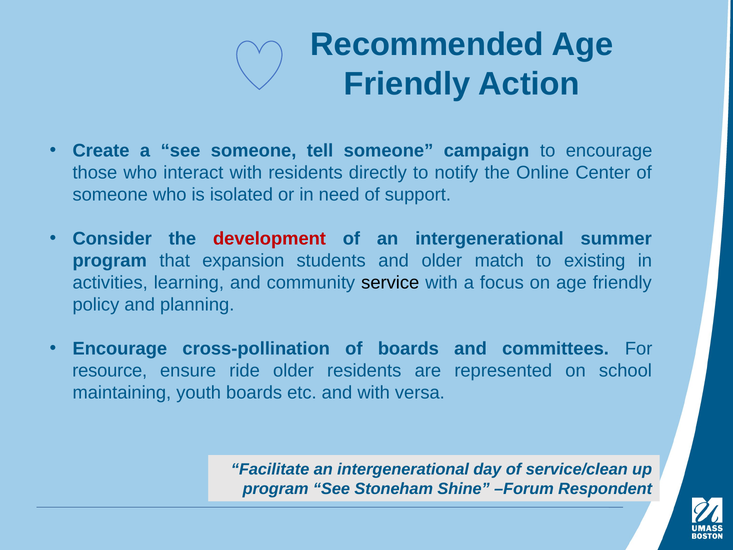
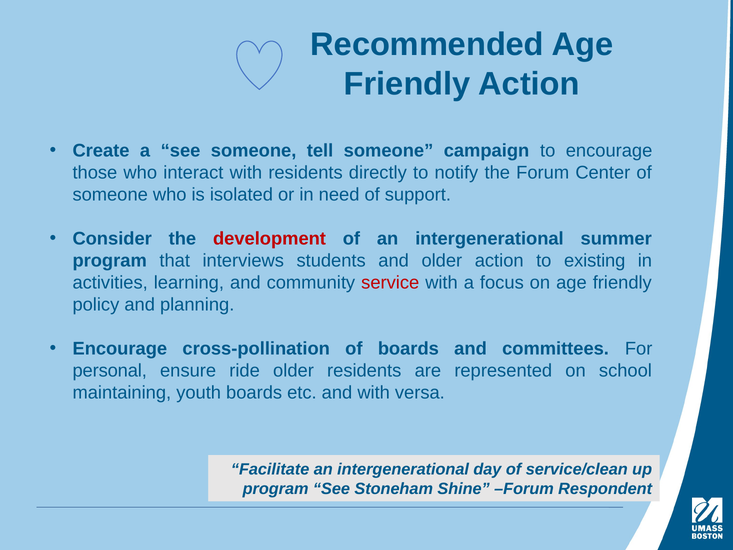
the Online: Online -> Forum
expansion: expansion -> interviews
older match: match -> action
service colour: black -> red
resource: resource -> personal
